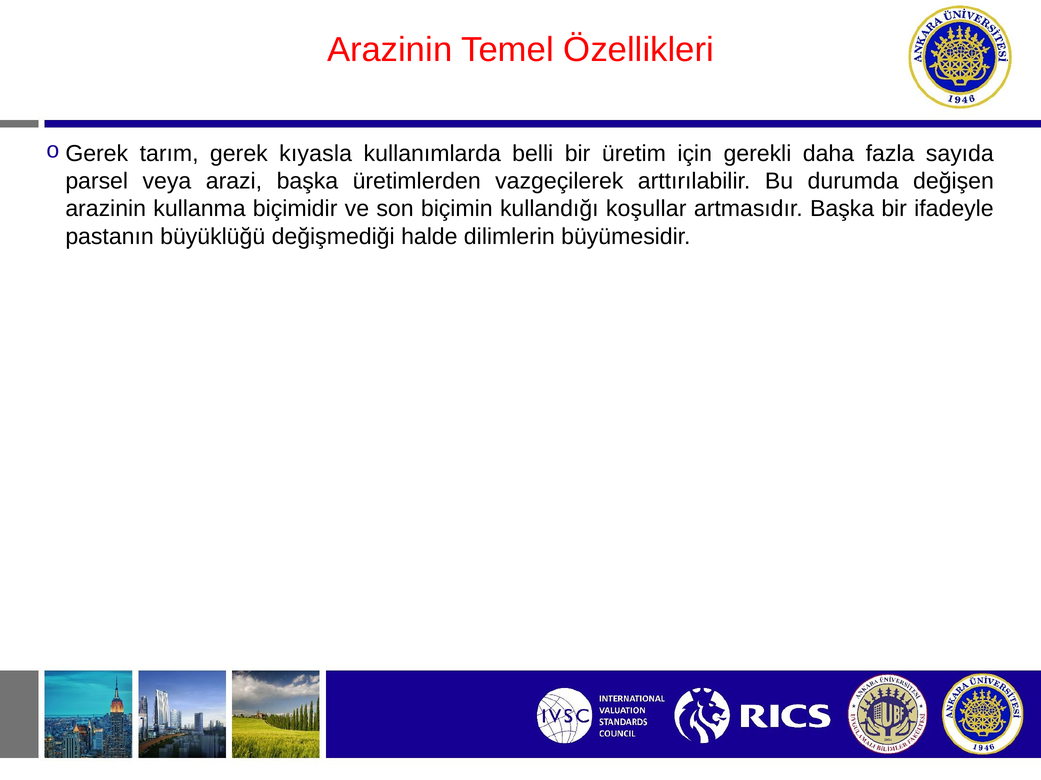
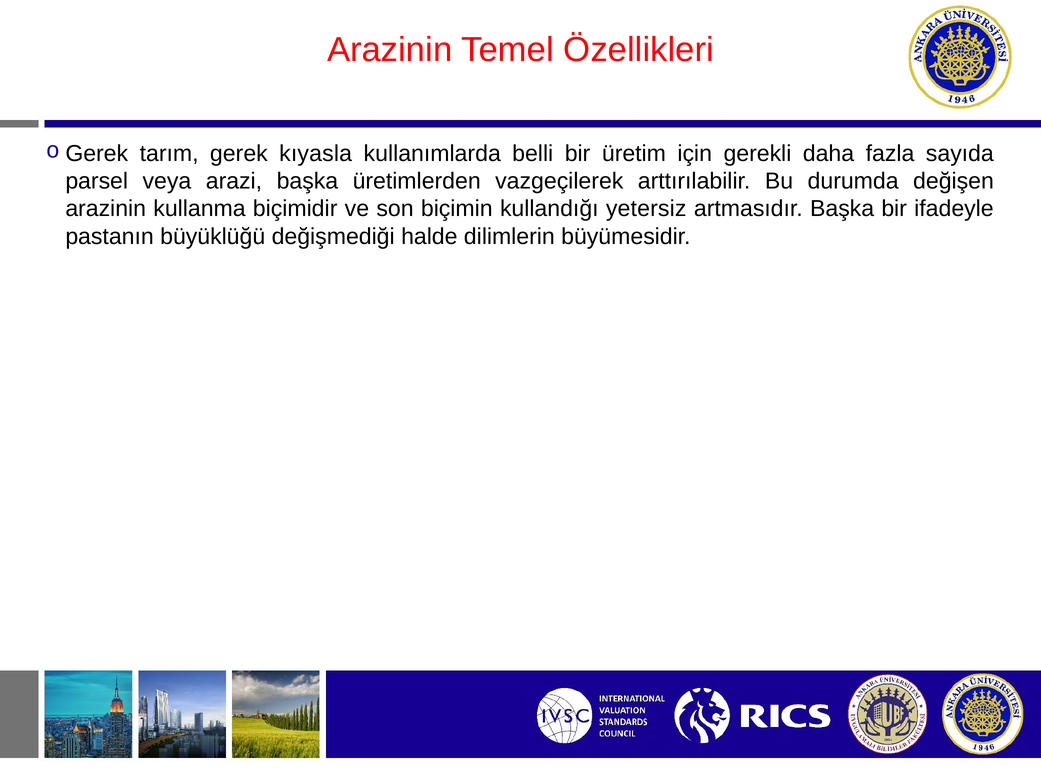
koşullar: koşullar -> yetersiz
